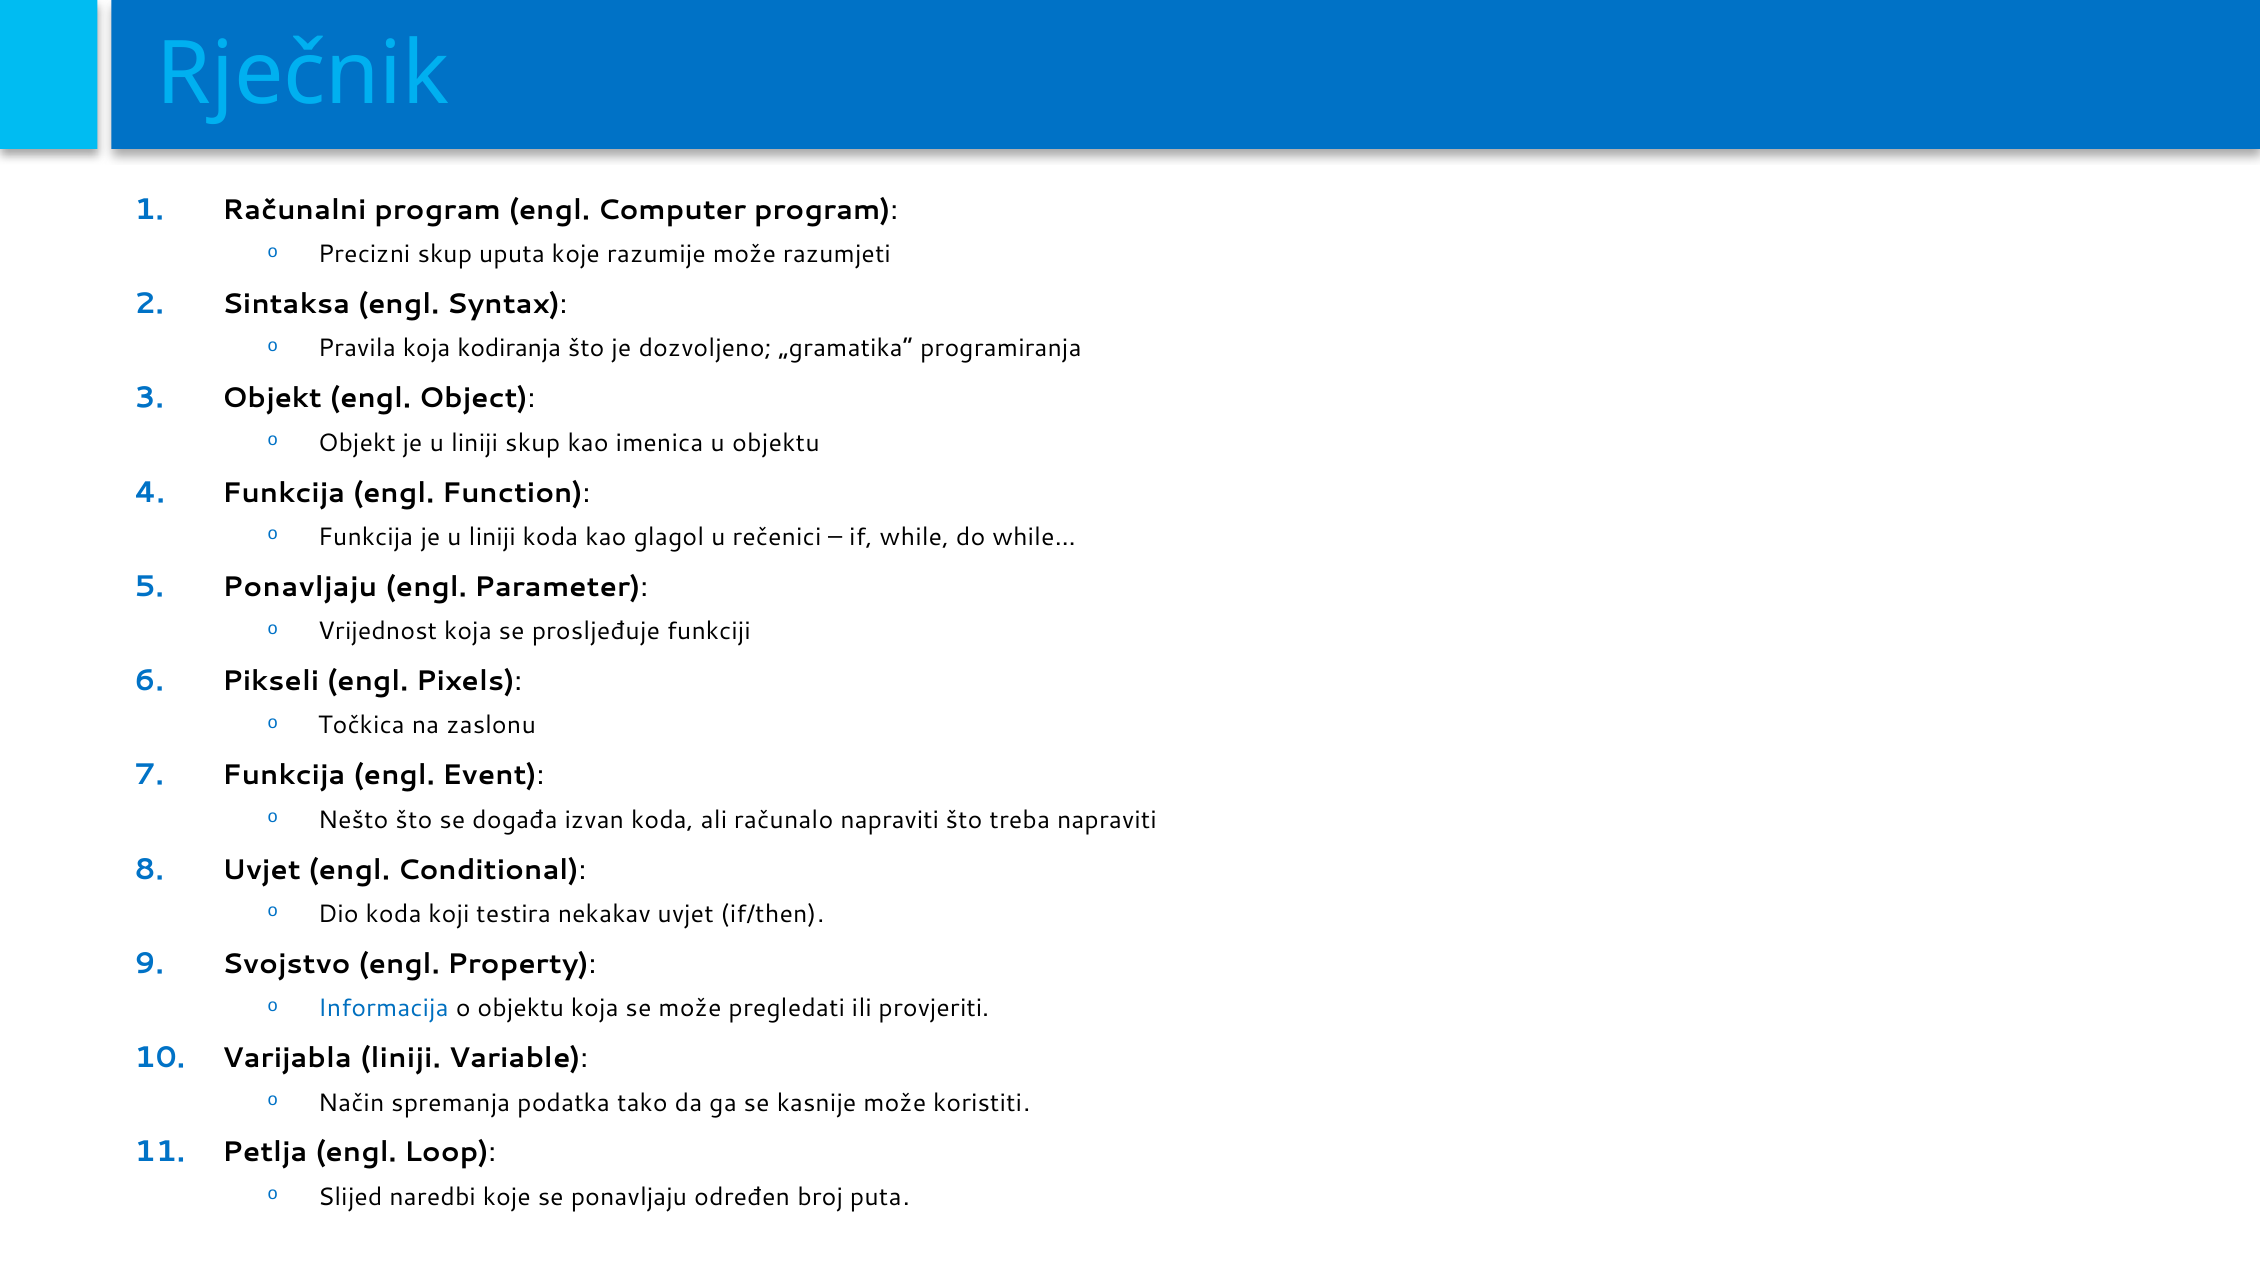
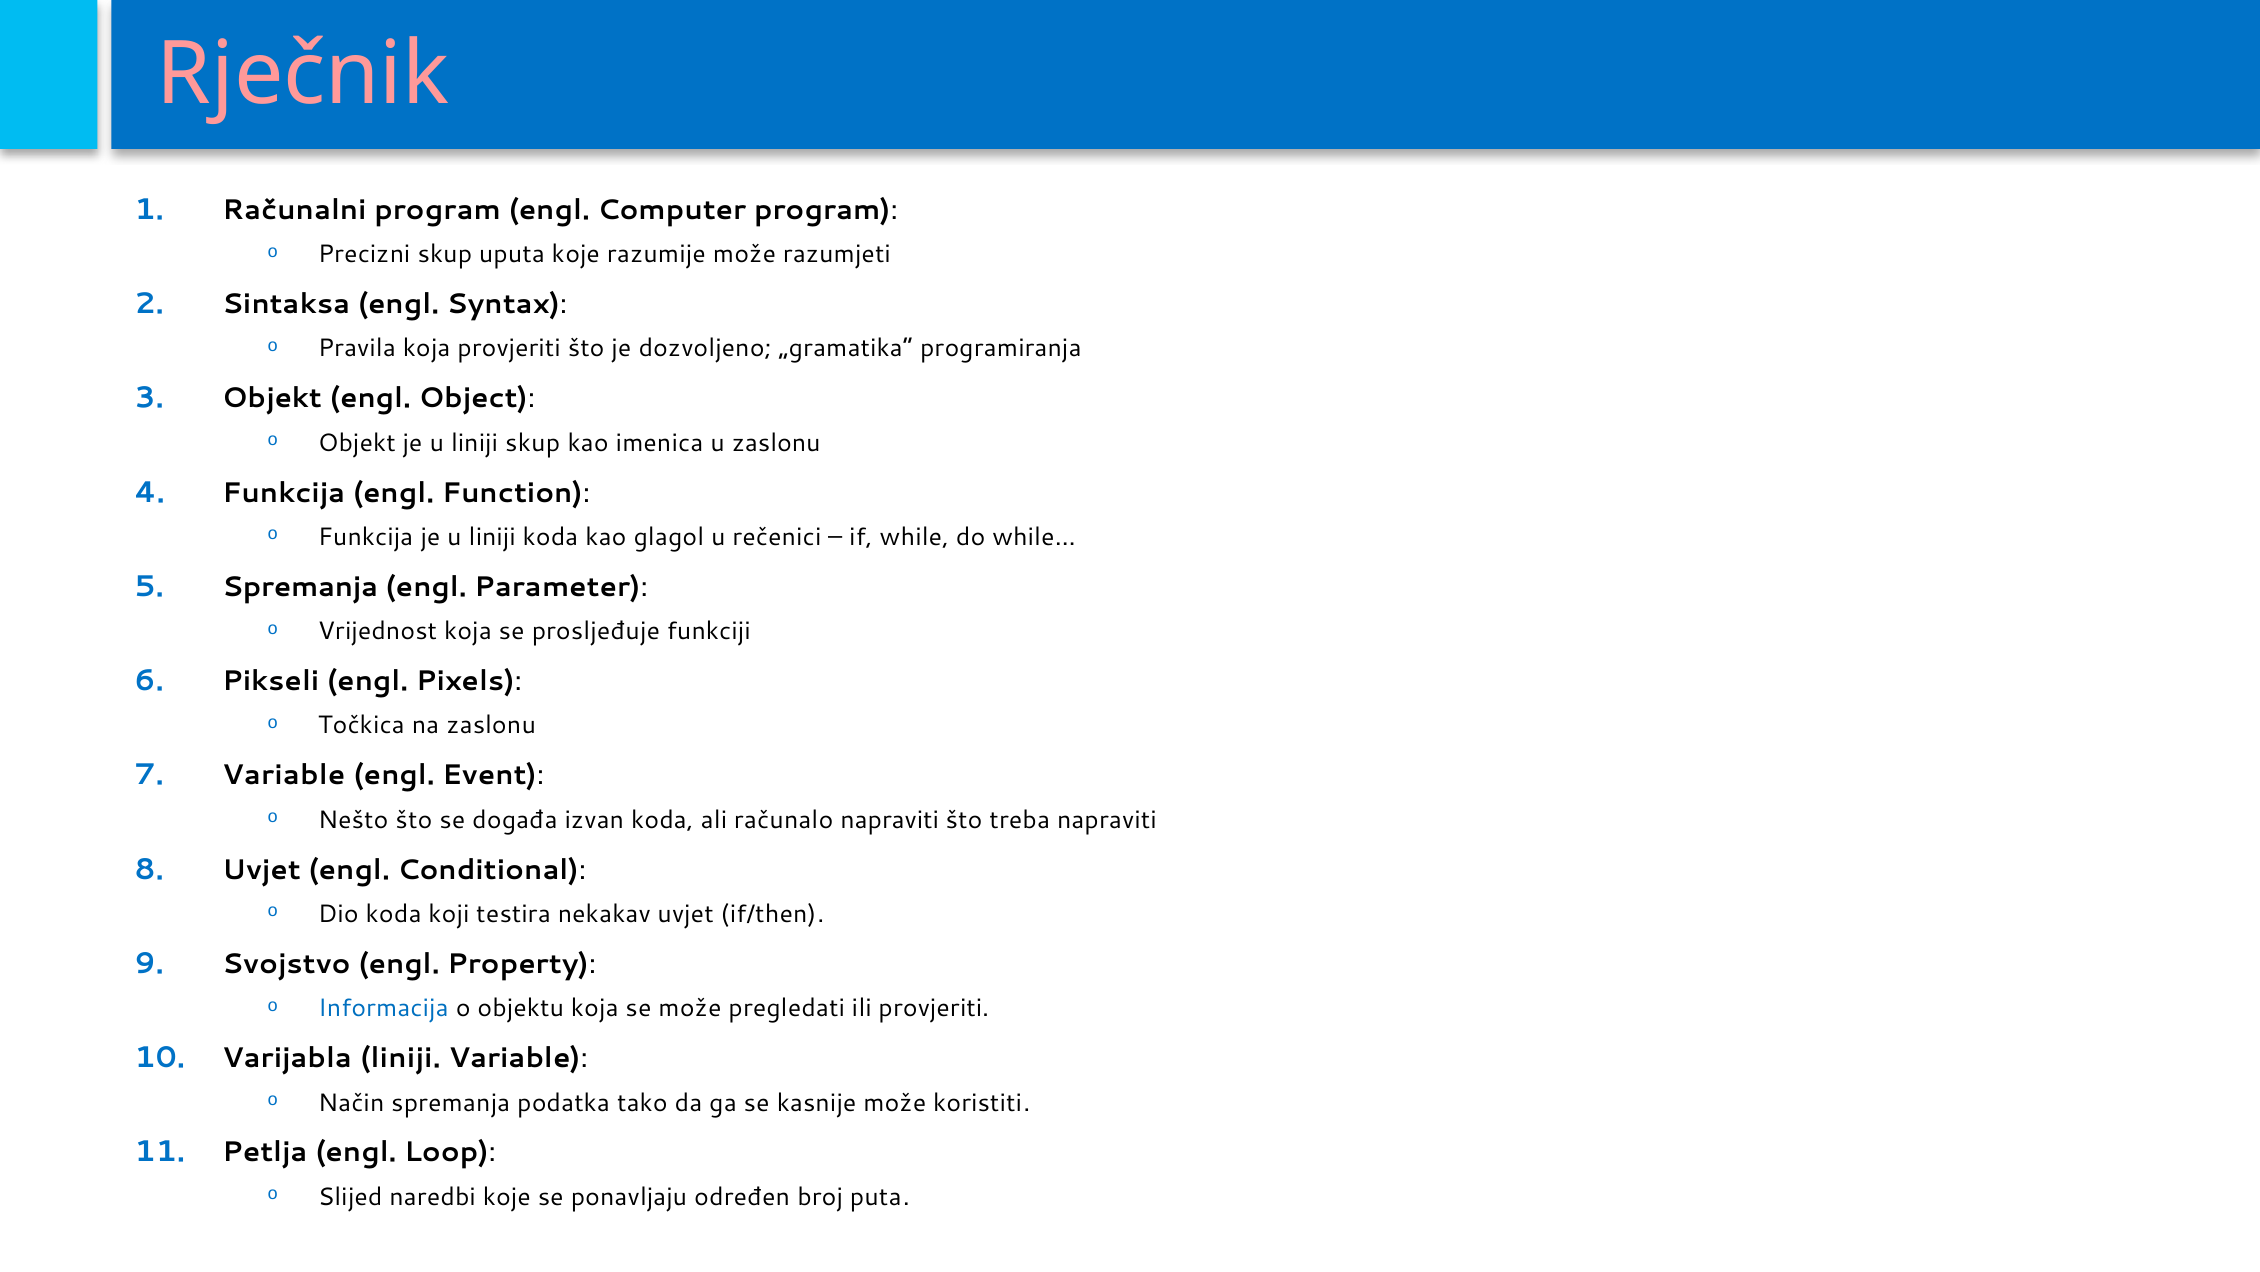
Rječnik colour: light blue -> pink
koja kodiranja: kodiranja -> provjeriti
u objektu: objektu -> zaslonu
Ponavljaju at (300, 587): Ponavljaju -> Spremanja
Funkcija at (284, 775): Funkcija -> Variable
